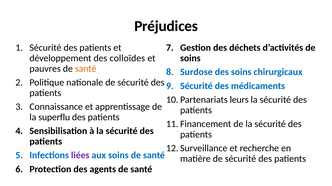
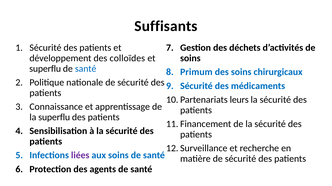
Préjudices: Préjudices -> Suffisants
pauvres at (45, 69): pauvres -> superflu
santé at (86, 69) colour: orange -> blue
Surdose: Surdose -> Primum
